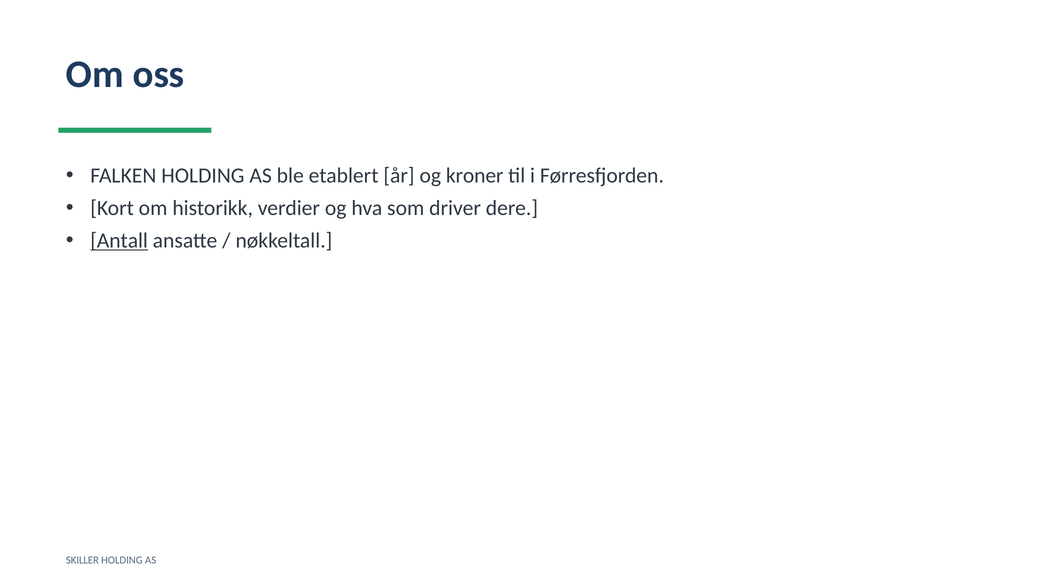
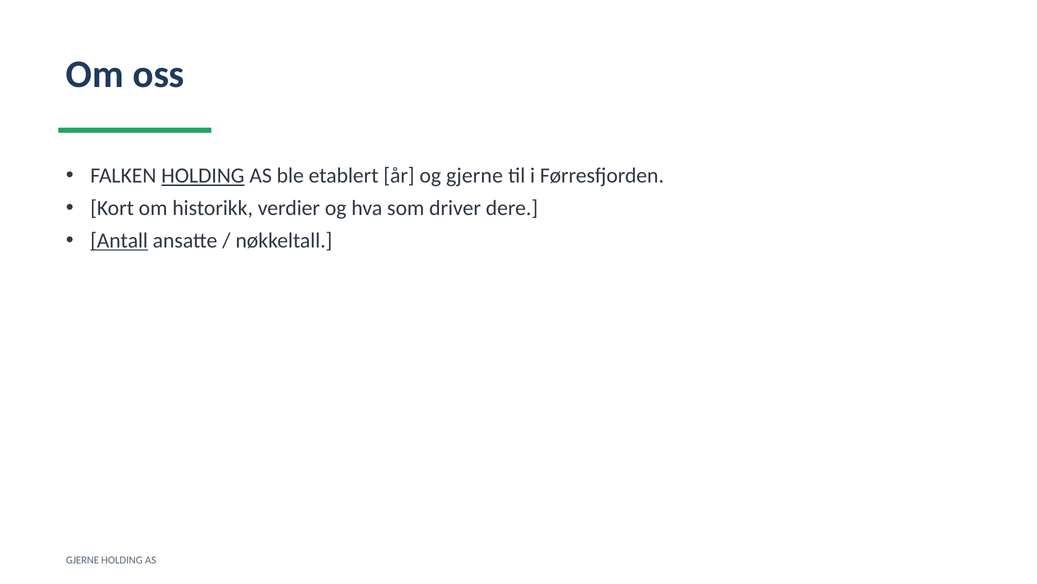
HOLDING at (203, 176) underline: none -> present
og kroner: kroner -> gjerne
SKILLER at (82, 560): SKILLER -> GJERNE
